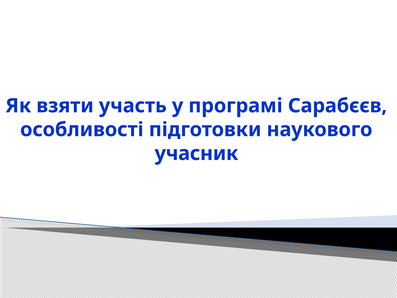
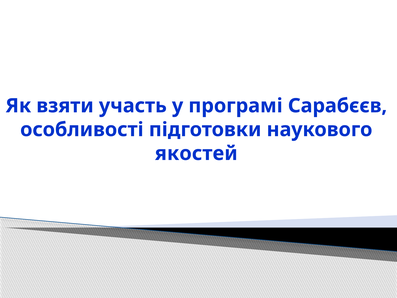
учасник: учасник -> якостей
